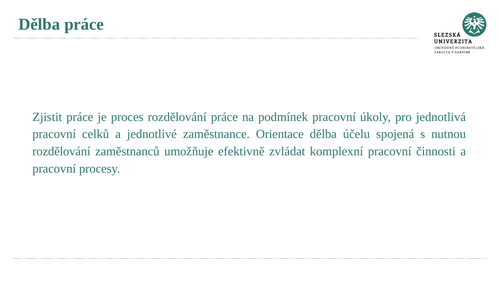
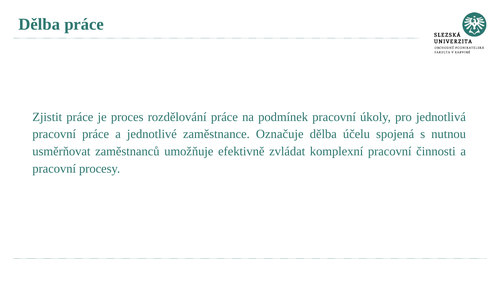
pracovní celků: celků -> práce
Orientace: Orientace -> Označuje
rozdělování at (61, 151): rozdělování -> usměrňovat
